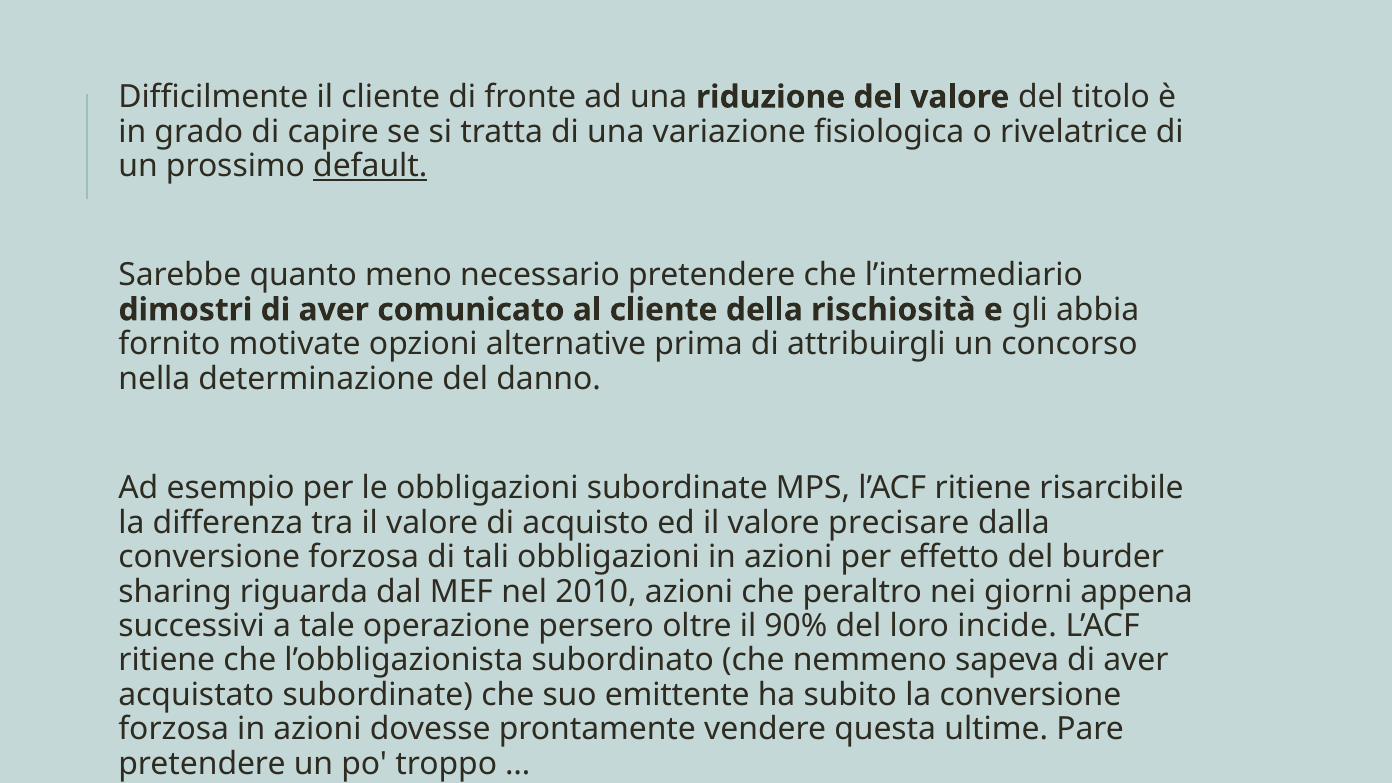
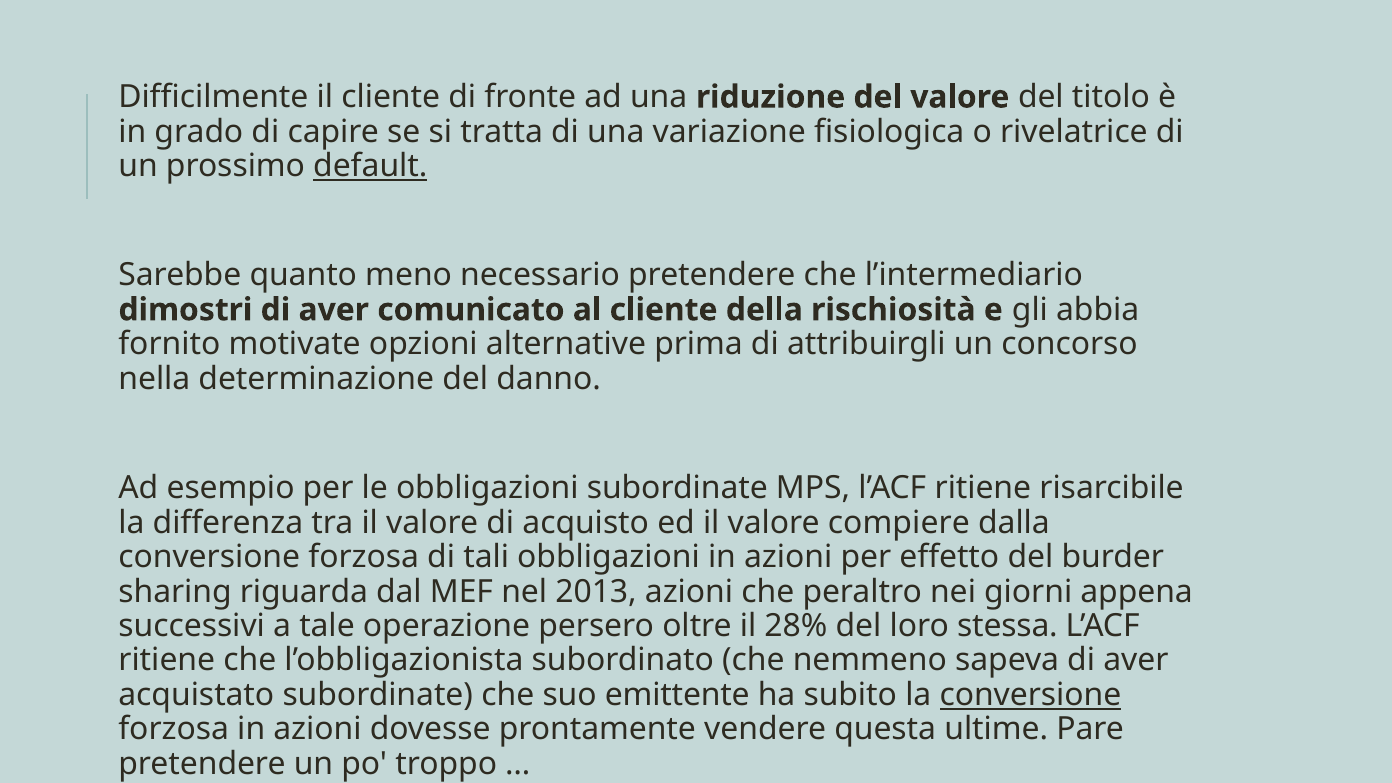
precisare: precisare -> compiere
2010: 2010 -> 2013
90%: 90% -> 28%
incide: incide -> stessa
conversione at (1030, 695) underline: none -> present
